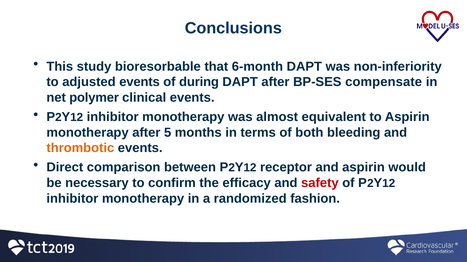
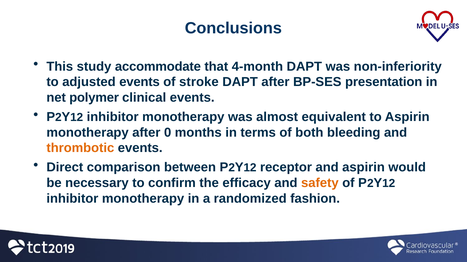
bioresorbable: bioresorbable -> accommodate
6-month: 6-month -> 4-month
during: during -> stroke
compensate: compensate -> presentation
5: 5 -> 0
safety colour: red -> orange
